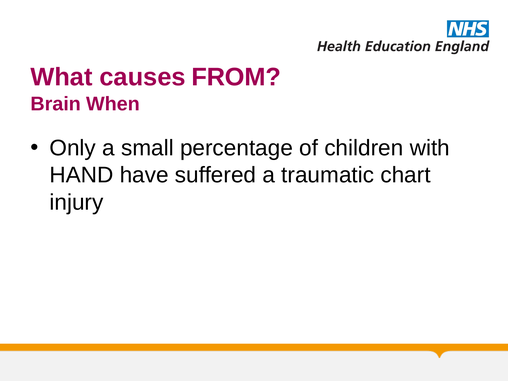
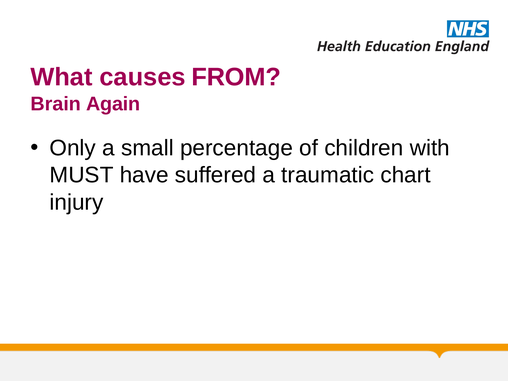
When: When -> Again
HAND: HAND -> MUST
